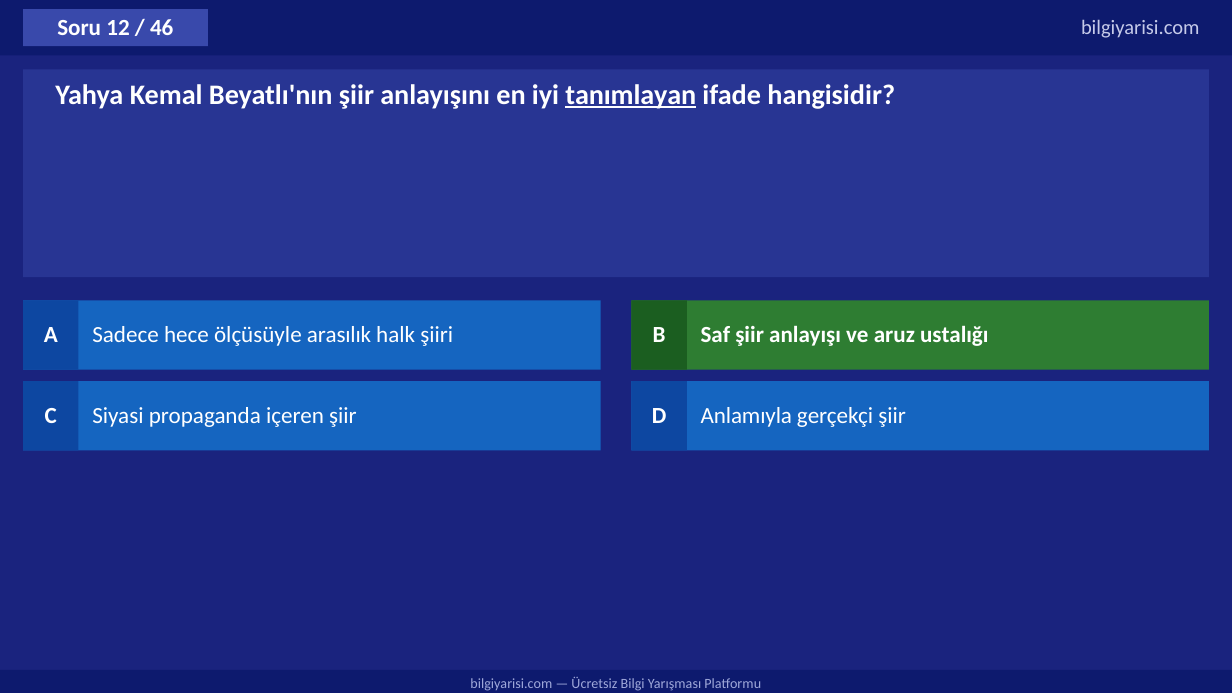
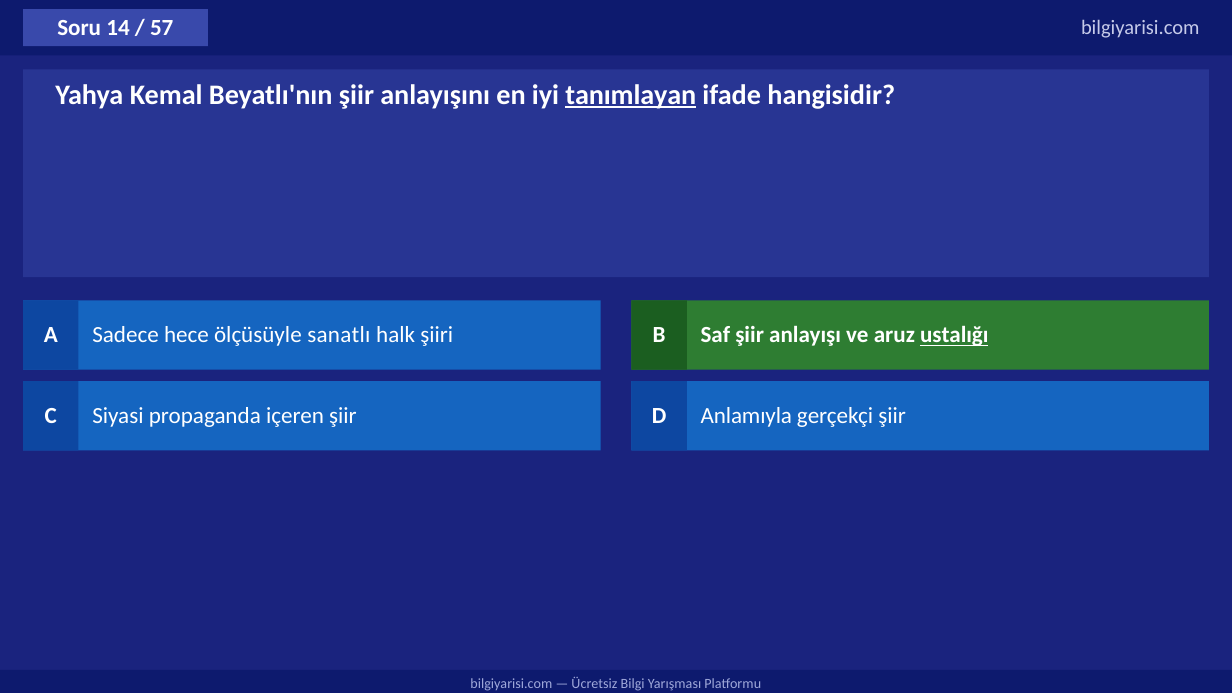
12: 12 -> 14
46: 46 -> 57
arasılık: arasılık -> sanatlı
ustalığı underline: none -> present
